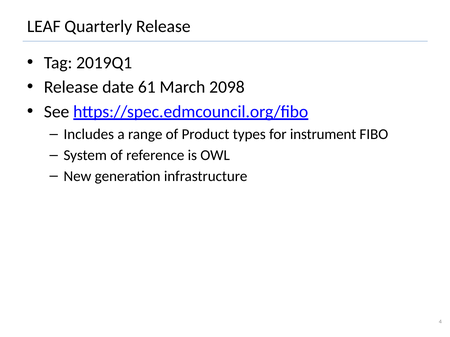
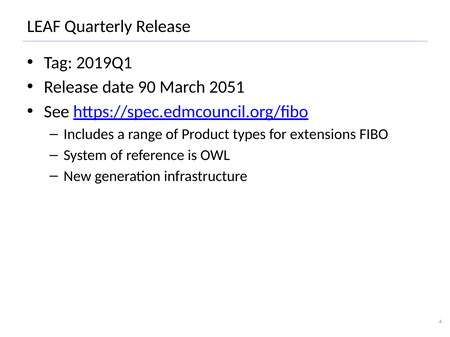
61: 61 -> 90
2098: 2098 -> 2051
instrument: instrument -> extensions
